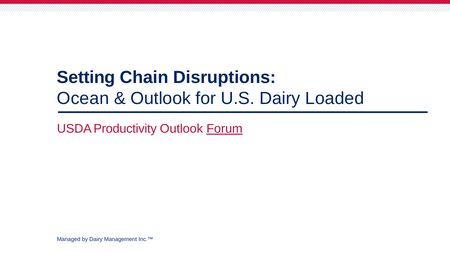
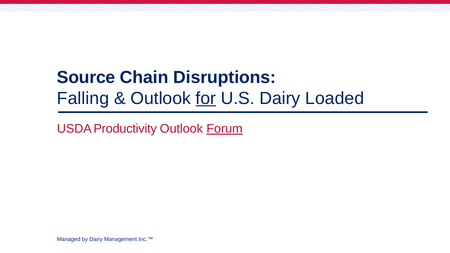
Setting: Setting -> Source
Ocean: Ocean -> Falling
for underline: none -> present
